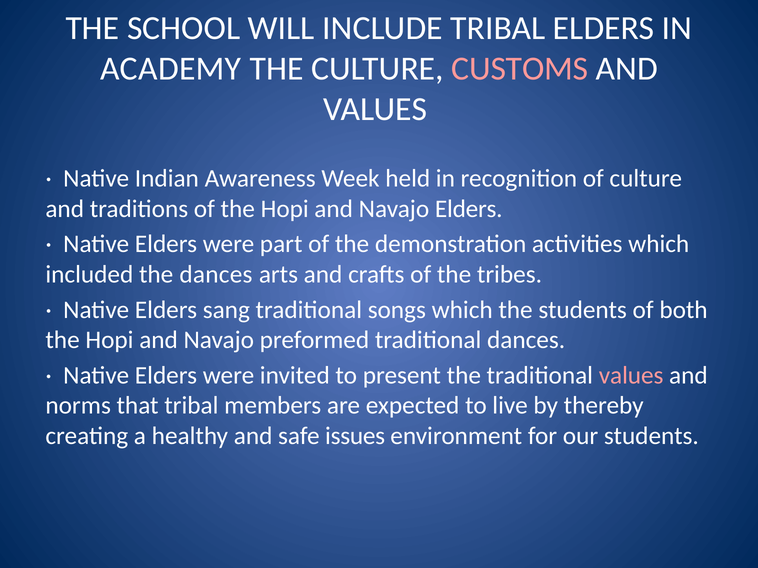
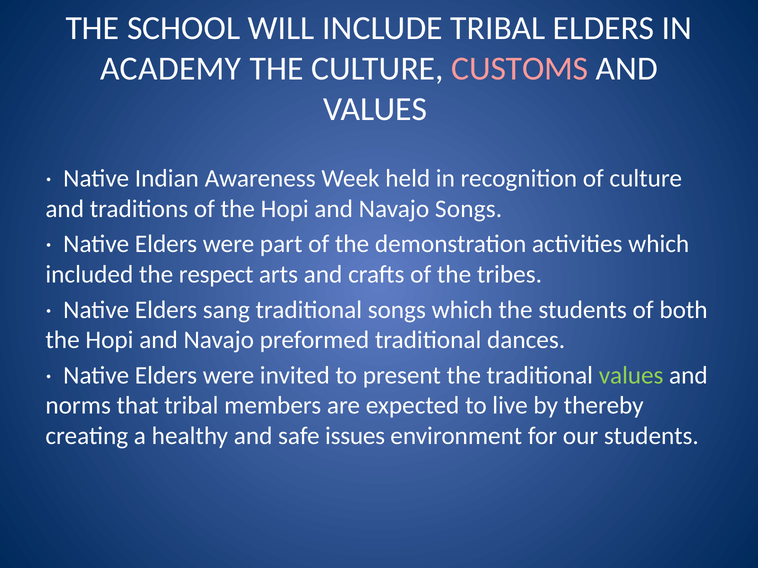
Navajo Elders: Elders -> Songs
the dances: dances -> respect
values at (631, 376) colour: pink -> light green
